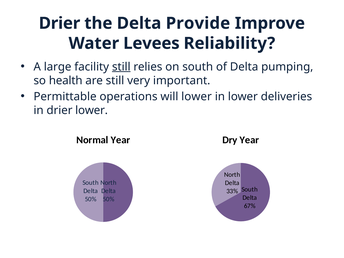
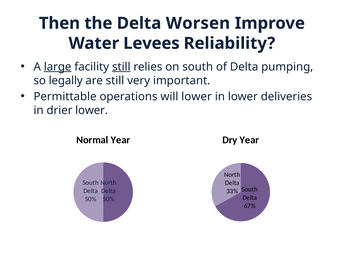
Drier at (59, 23): Drier -> Then
Provide: Provide -> Worsen
large underline: none -> present
health: health -> legally
